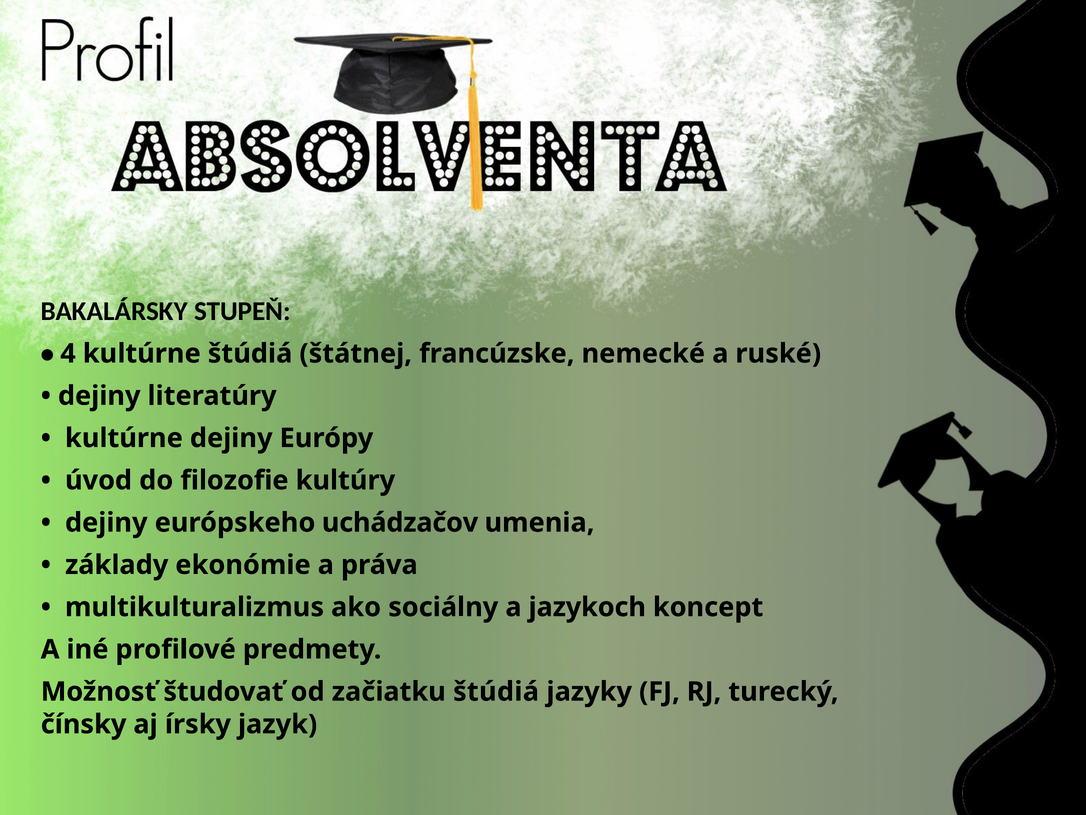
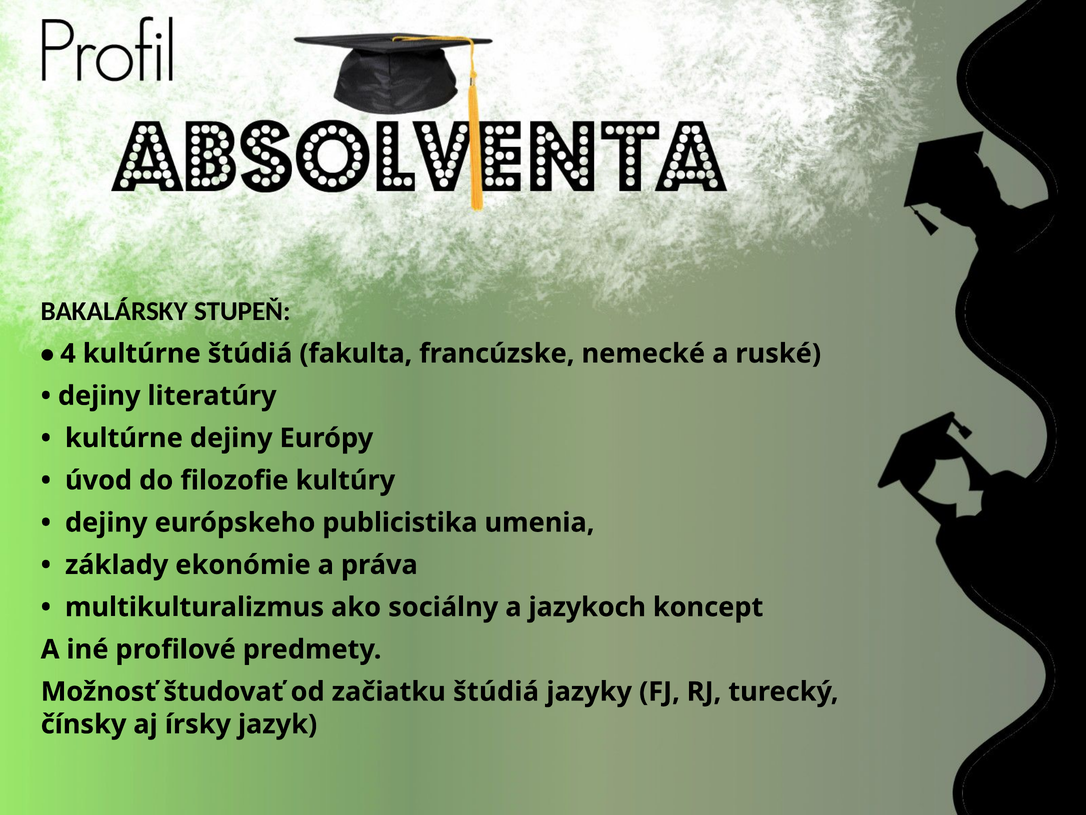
štátnej: štátnej -> fakulta
uchádzačov: uchádzačov -> publicistika
